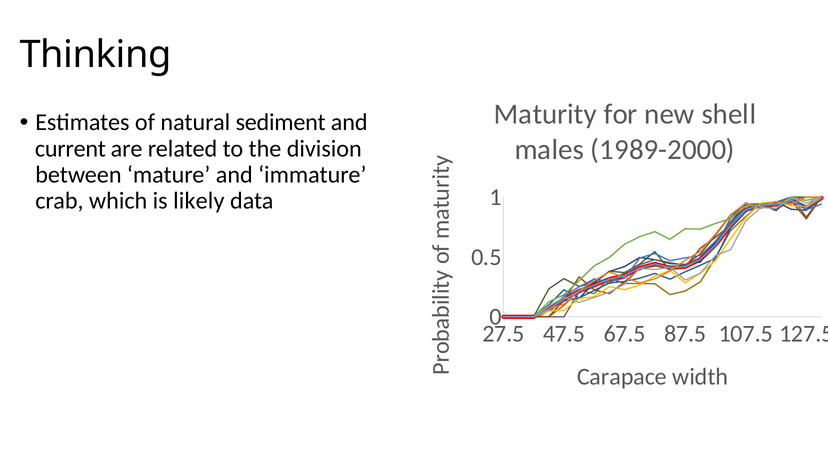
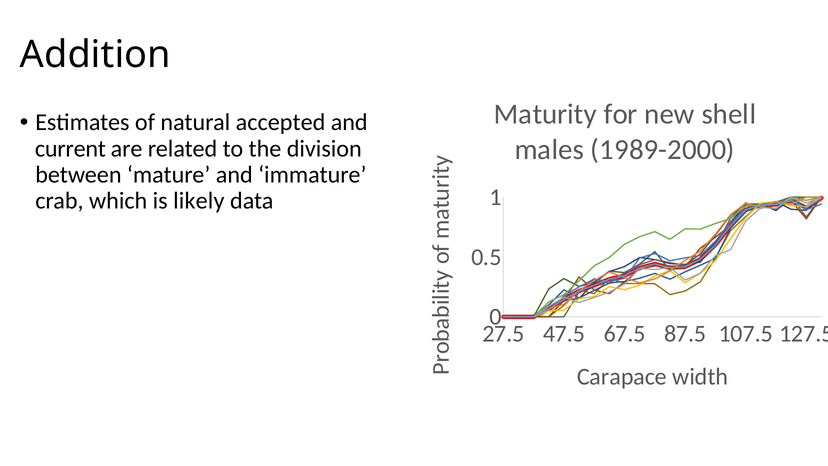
Thinking: Thinking -> Addition
sediment: sediment -> accepted
